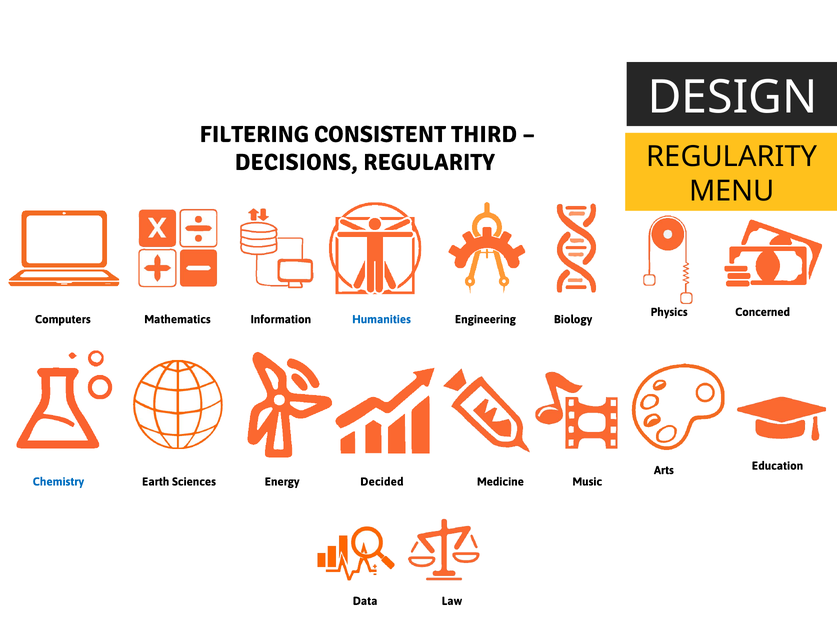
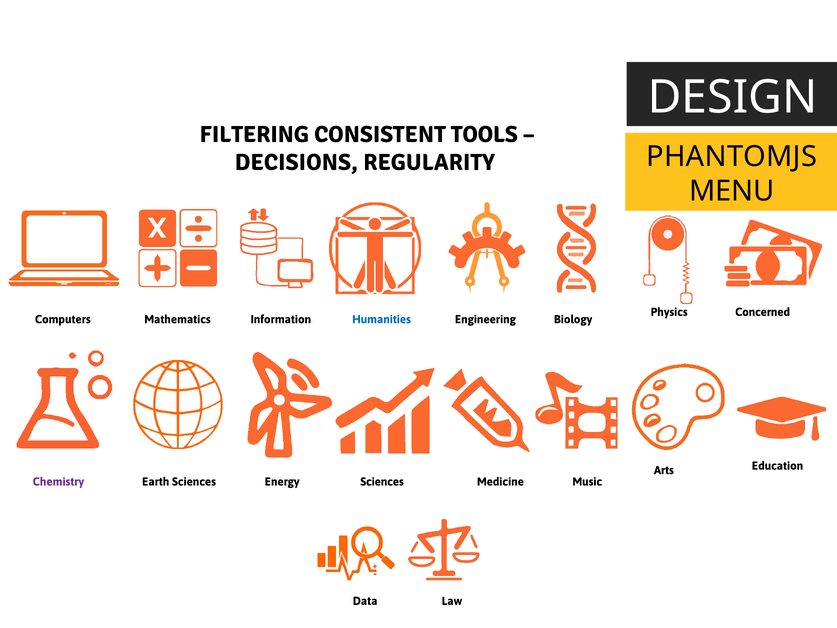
THIRD: THIRD -> TOOLS
REGULARITY at (732, 156): REGULARITY -> PHANTOMJS
Chemistry colour: blue -> purple
Energy Decided: Decided -> Sciences
